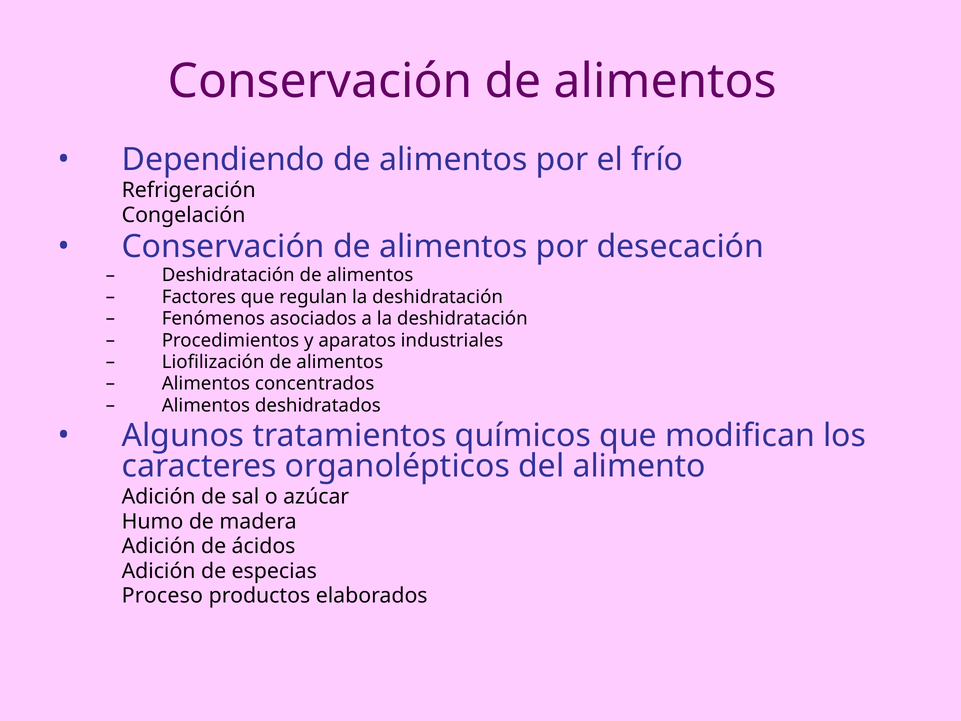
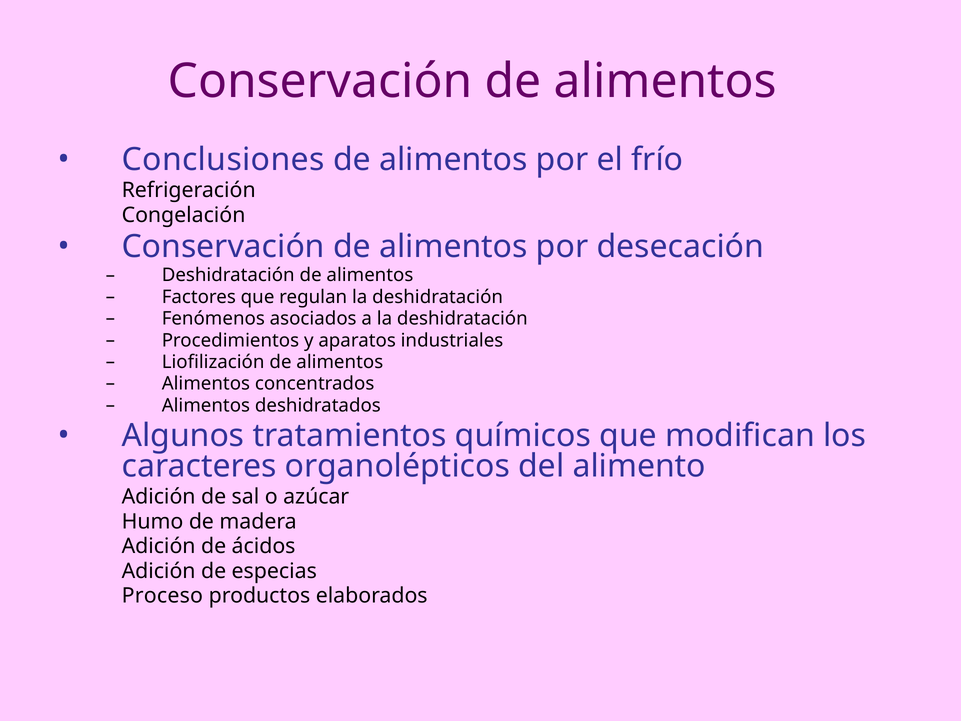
Dependiendo: Dependiendo -> Conclusiones
